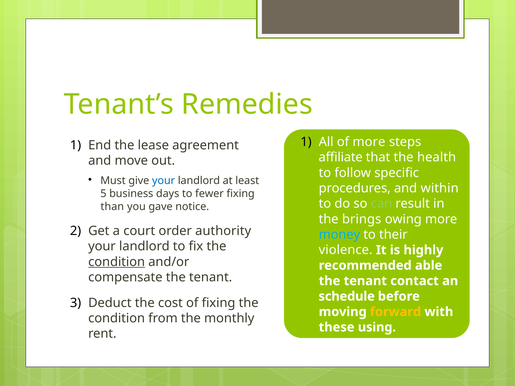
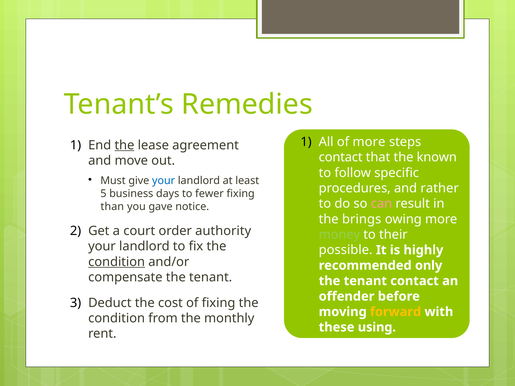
the at (124, 145) underline: none -> present
affiliate at (341, 157): affiliate -> contact
health: health -> known
within: within -> rather
can colour: light green -> pink
money colour: light blue -> light green
violence: violence -> possible
able: able -> only
schedule: schedule -> offender
